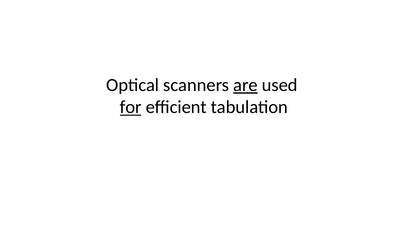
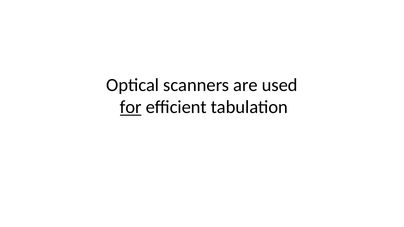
are underline: present -> none
